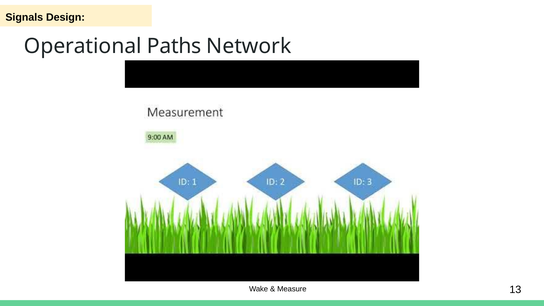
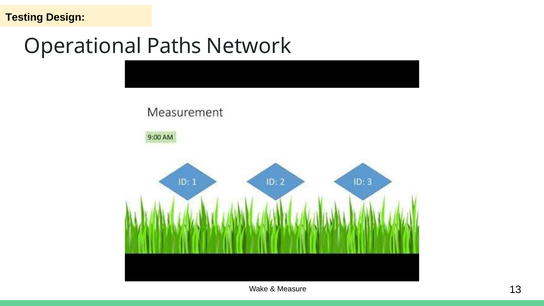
Signals: Signals -> Testing
